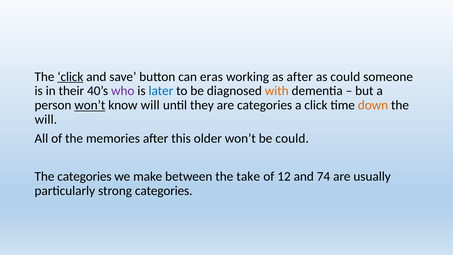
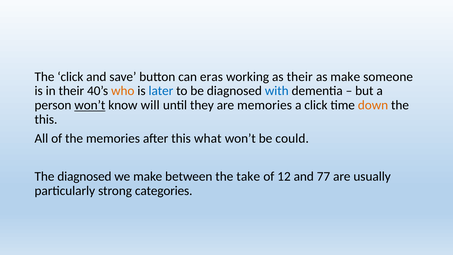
click at (70, 77) underline: present -> none
as after: after -> their
as could: could -> make
who colour: purple -> orange
with colour: orange -> blue
are categories: categories -> memories
will at (46, 119): will -> this
older: older -> what
The categories: categories -> diagnosed
74: 74 -> 77
